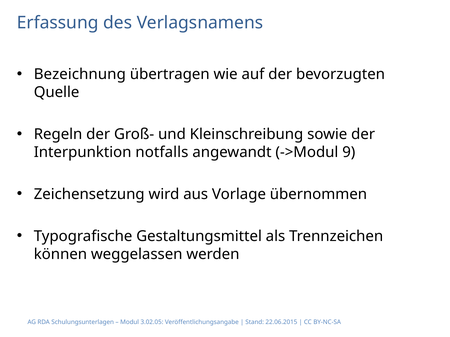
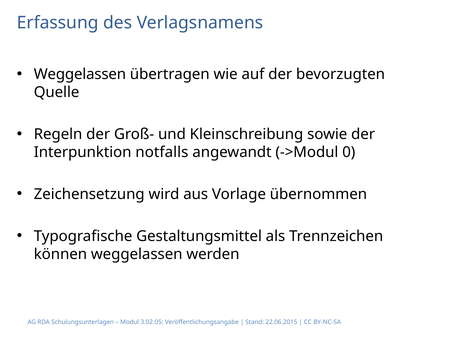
Bezeichnung at (80, 74): Bezeichnung -> Weggelassen
9: 9 -> 0
